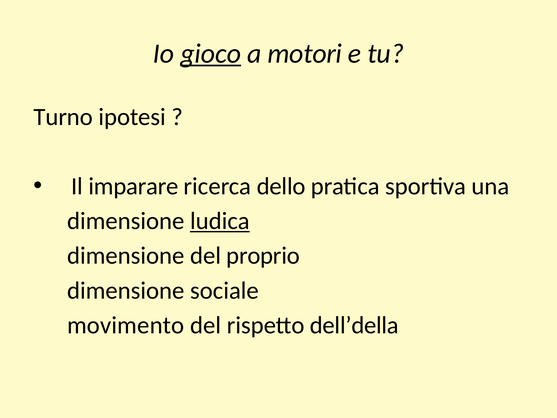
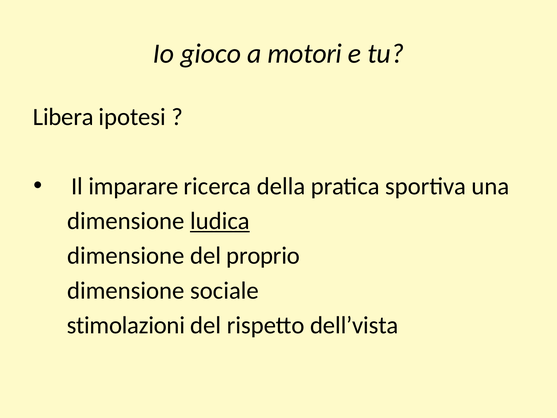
gioco underline: present -> none
Turno: Turno -> Libera
dello: dello -> della
movimento: movimento -> stimolazioni
dell’della: dell’della -> dell’vista
